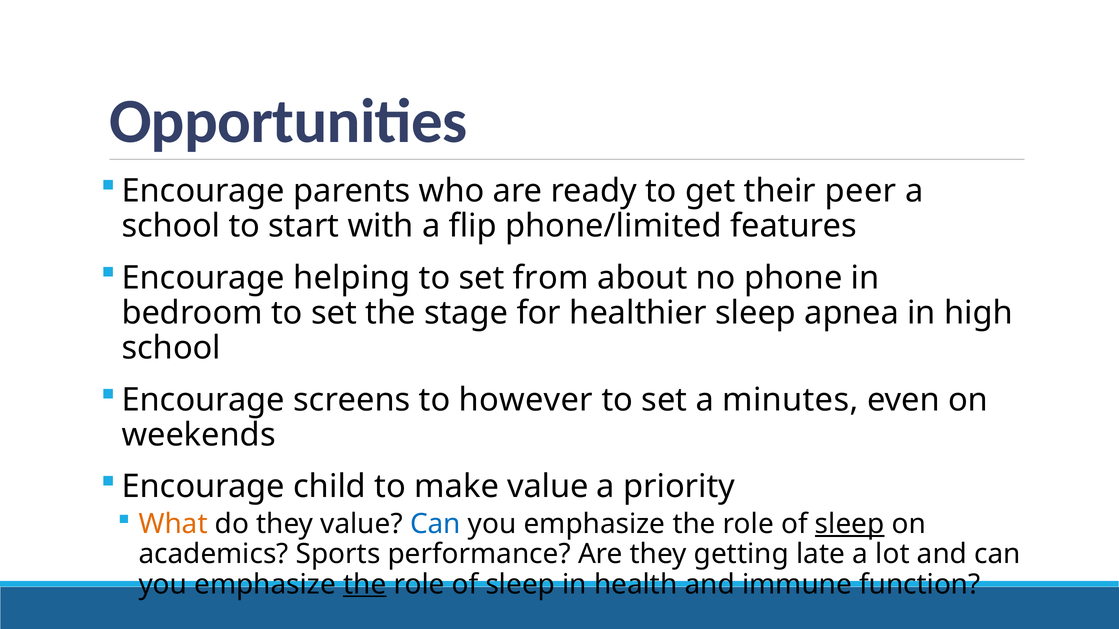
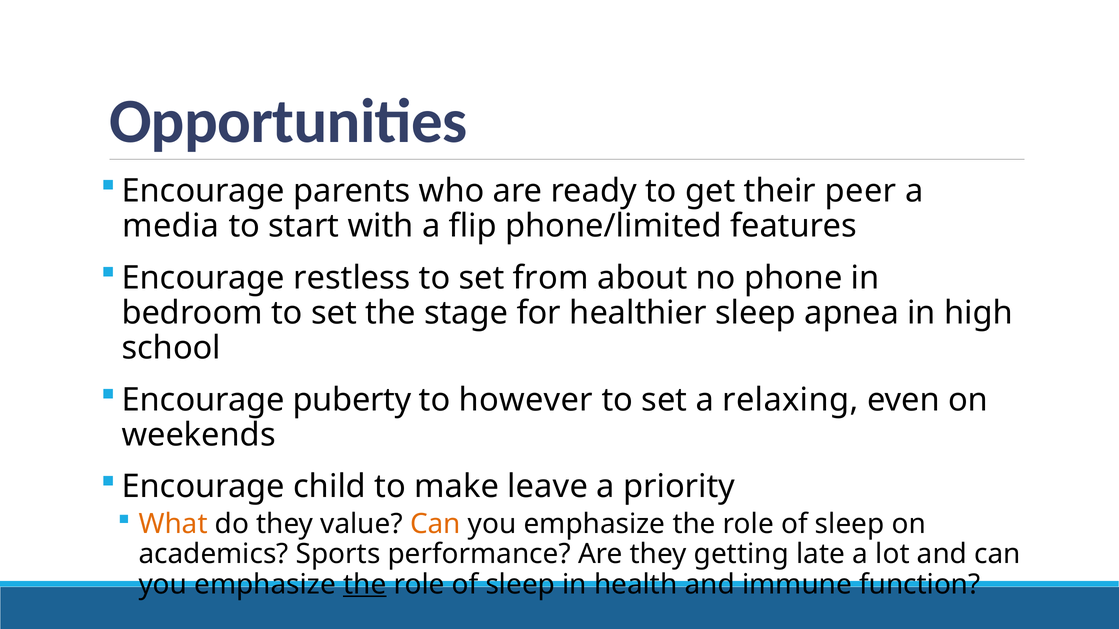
school at (171, 226): school -> media
helping: helping -> restless
screens: screens -> puberty
minutes: minutes -> relaxing
make value: value -> leave
Can at (435, 524) colour: blue -> orange
sleep at (850, 524) underline: present -> none
